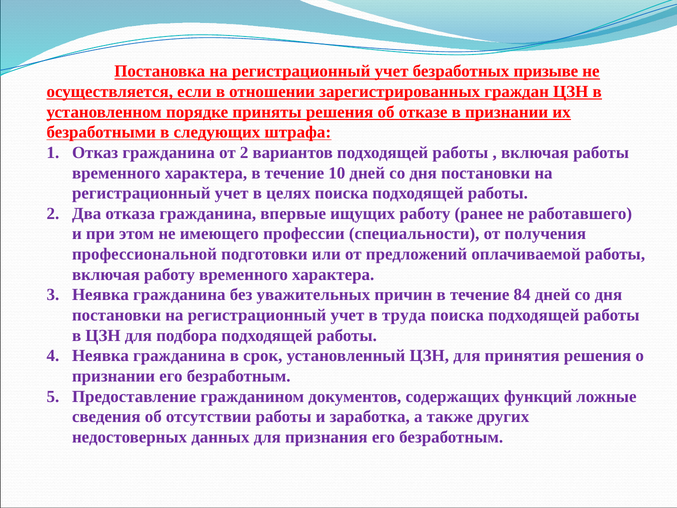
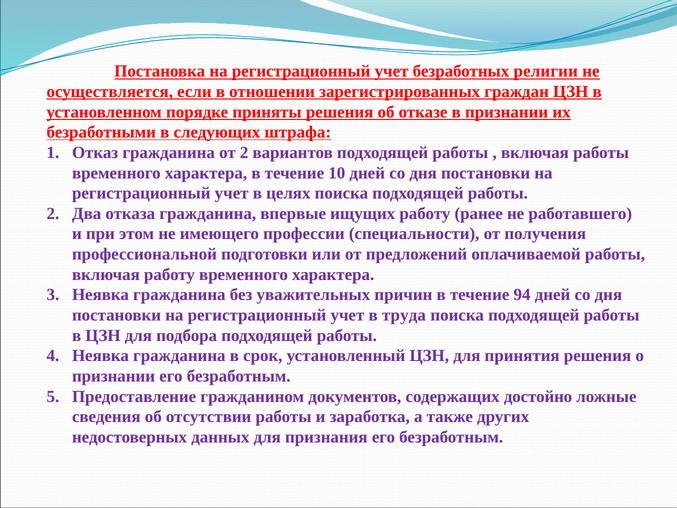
призыве: призыве -> религии
84: 84 -> 94
функций: функций -> достойно
